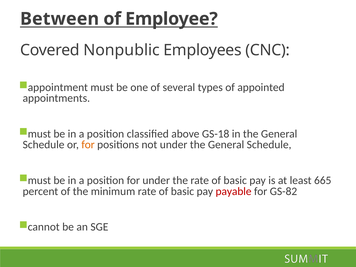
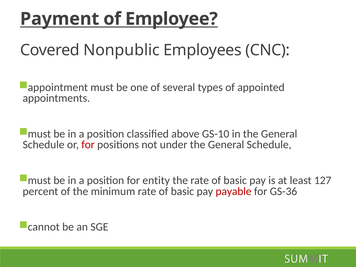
Between: Between -> Payment
GS-18: GS-18 -> GS-10
for at (88, 145) colour: orange -> red
for under: under -> entity
665: 665 -> 127
GS-82: GS-82 -> GS-36
